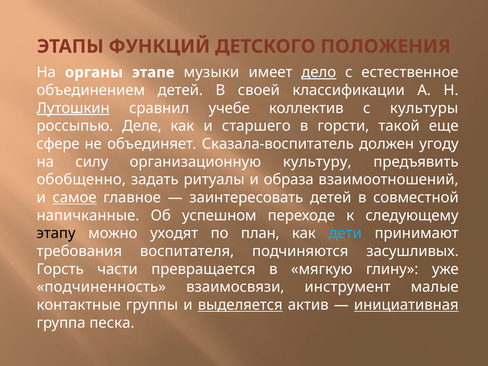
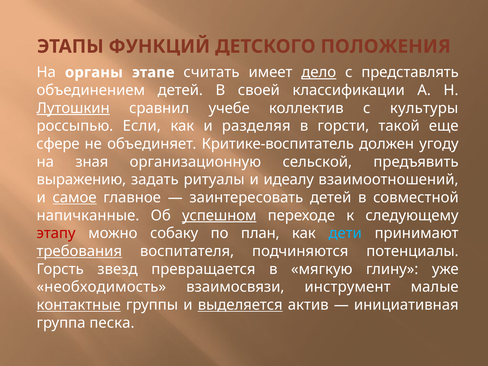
музыки: музыки -> считать
естественное: естественное -> представлять
Деле: Деле -> Если
старшего: старшего -> разделяя
Сказала-воспитатель: Сказала-воспитатель -> Критике-воспитатель
силу: силу -> зная
культуру: культуру -> сельской
обобщенно: обобщенно -> выражению
образа: образа -> идеалу
успешном underline: none -> present
этапу colour: black -> red
уходят: уходят -> собаку
требования underline: none -> present
засушливых: засушливых -> потенциалы
части: части -> звезд
подчиненность: подчиненность -> необходимость
контактные underline: none -> present
инициативная underline: present -> none
